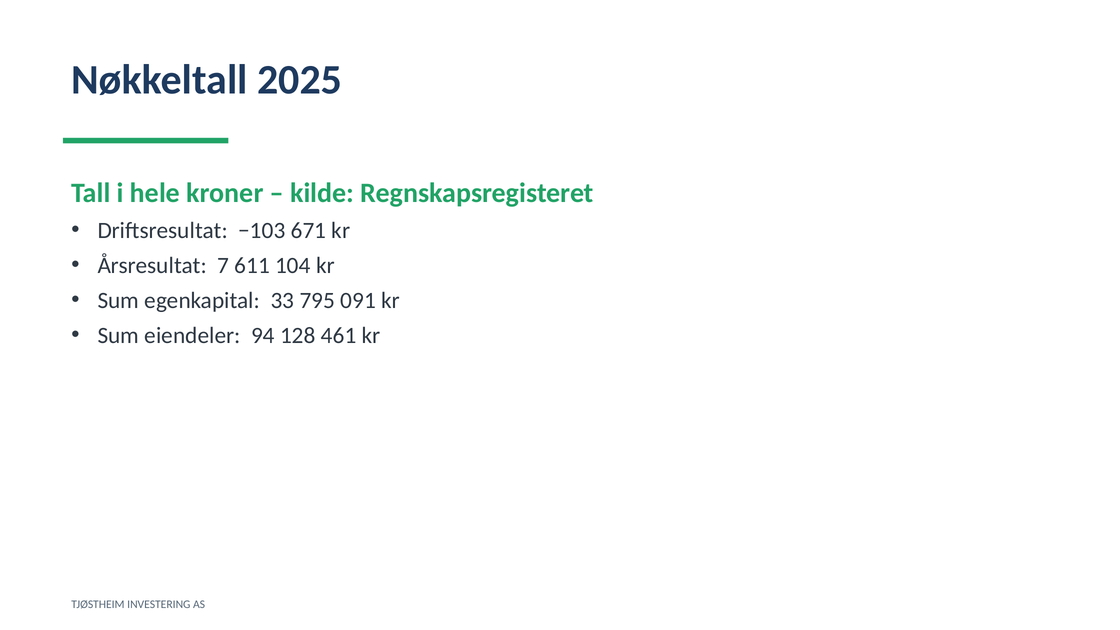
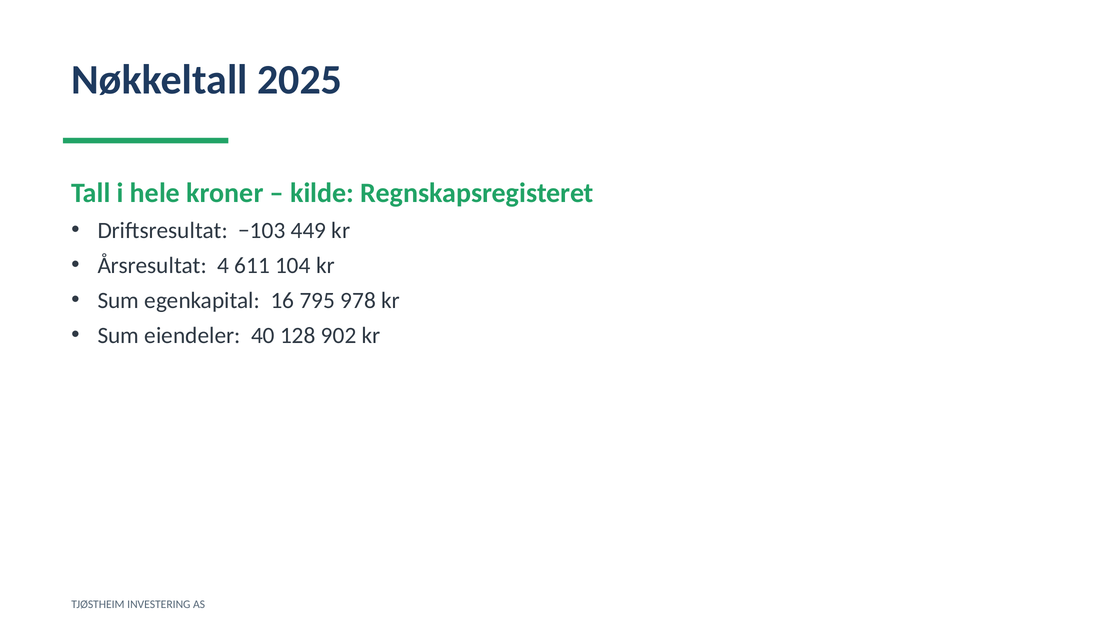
671: 671 -> 449
7: 7 -> 4
33: 33 -> 16
091: 091 -> 978
94: 94 -> 40
461: 461 -> 902
